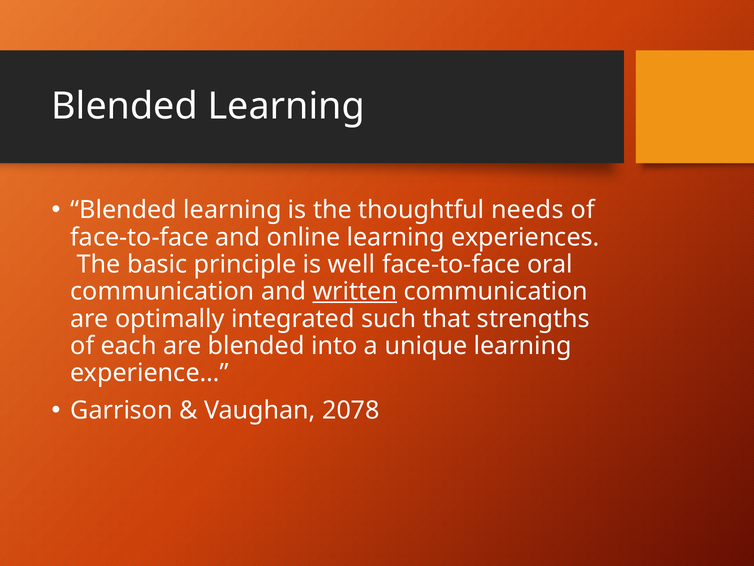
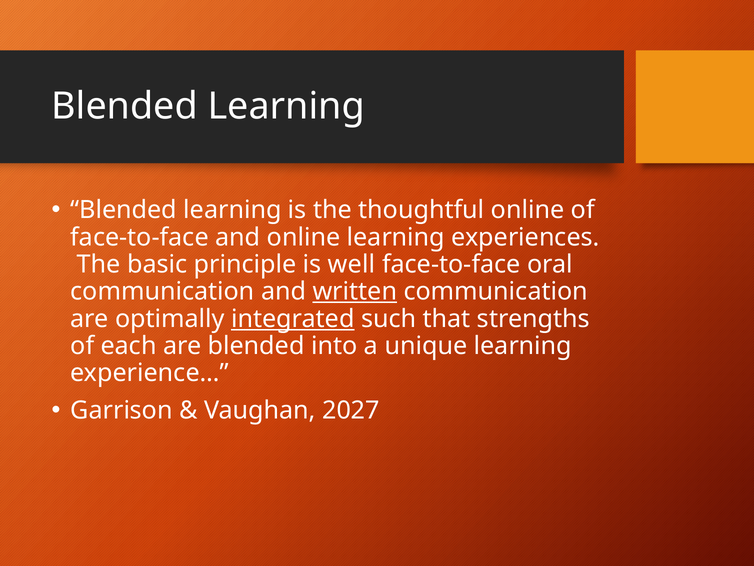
thoughtful needs: needs -> online
integrated underline: none -> present
2078: 2078 -> 2027
